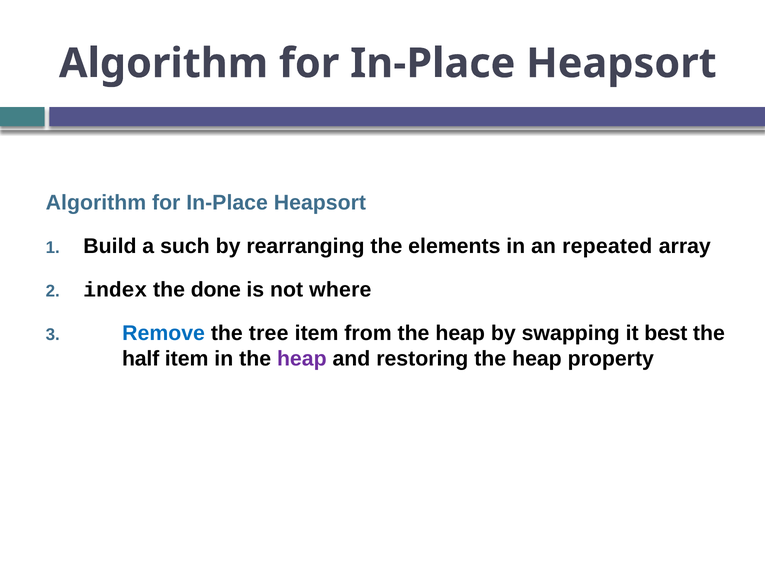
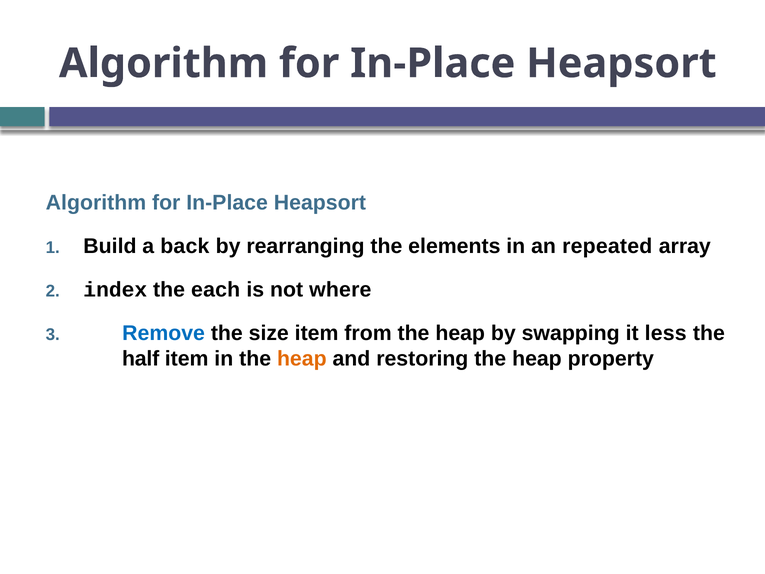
such: such -> back
done: done -> each
tree: tree -> size
best: best -> less
heap at (302, 358) colour: purple -> orange
